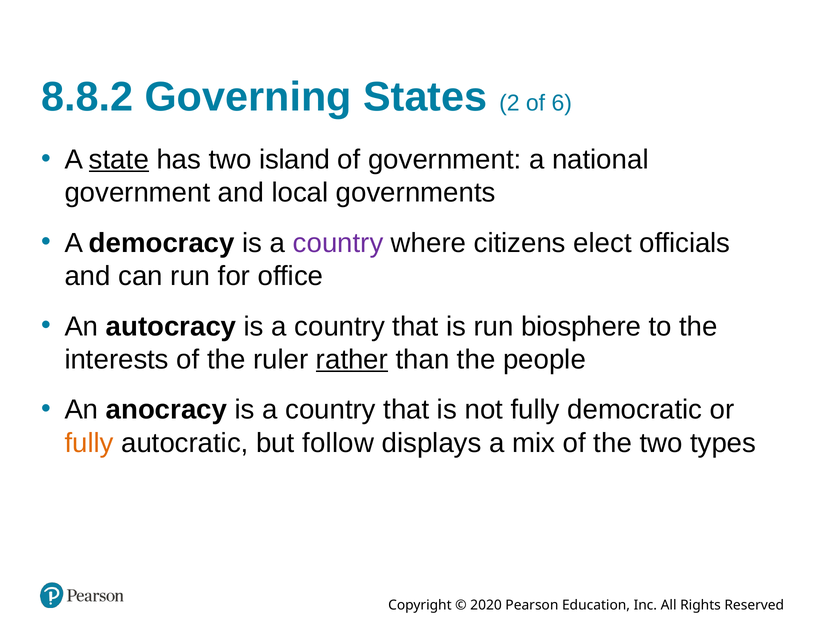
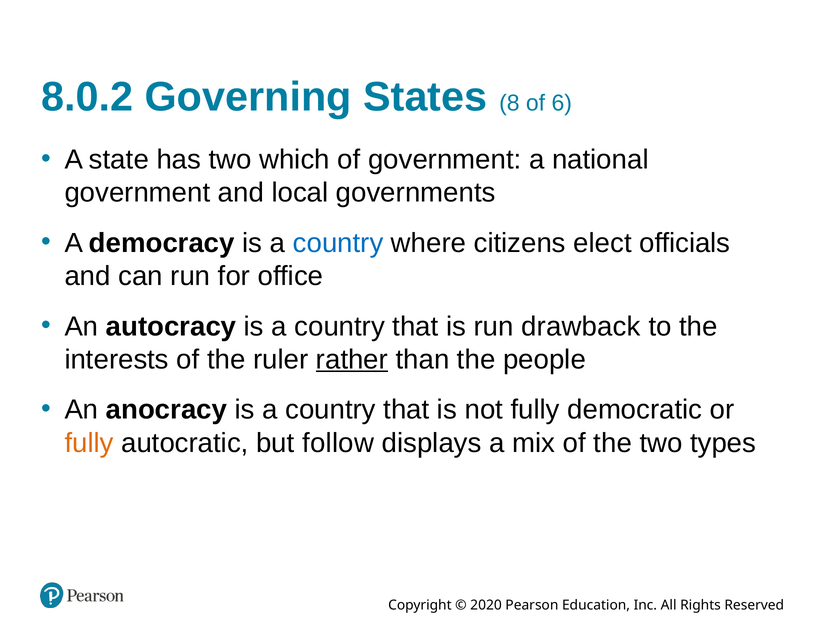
8.8.2: 8.8.2 -> 8.0.2
2: 2 -> 8
state underline: present -> none
island: island -> which
country at (338, 243) colour: purple -> blue
biosphere: biosphere -> drawback
